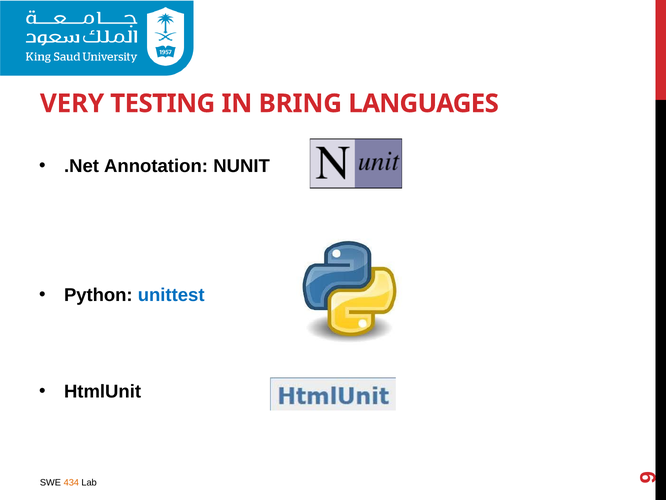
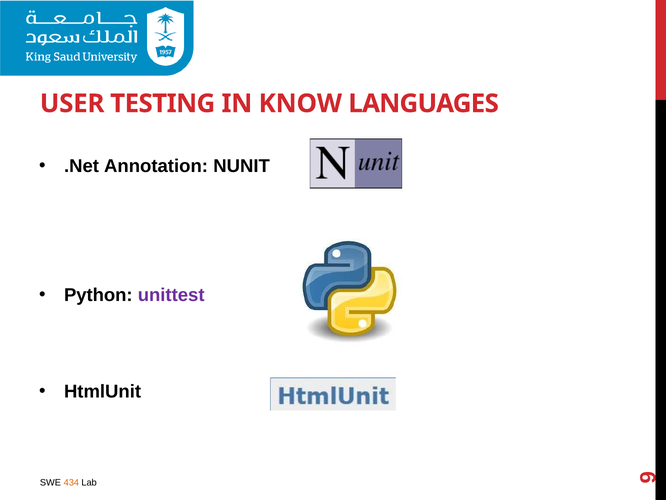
VERY: VERY -> USER
BRING: BRING -> KNOW
unittest colour: blue -> purple
